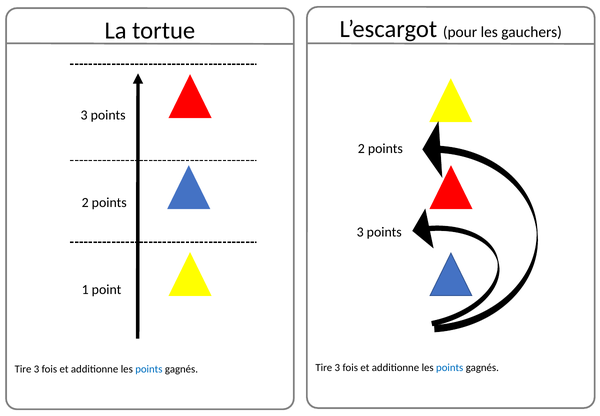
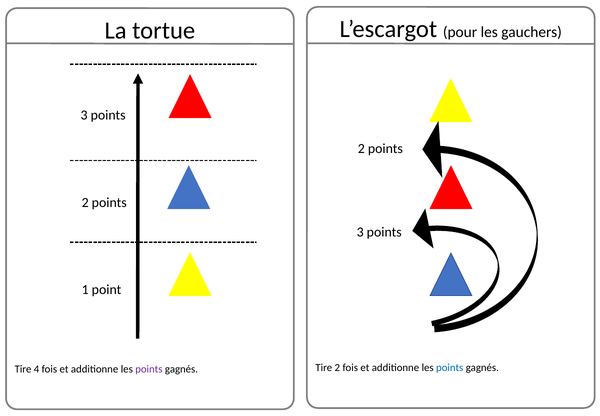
3 at (337, 367): 3 -> 2
3 at (36, 368): 3 -> 4
points at (149, 368) colour: blue -> purple
